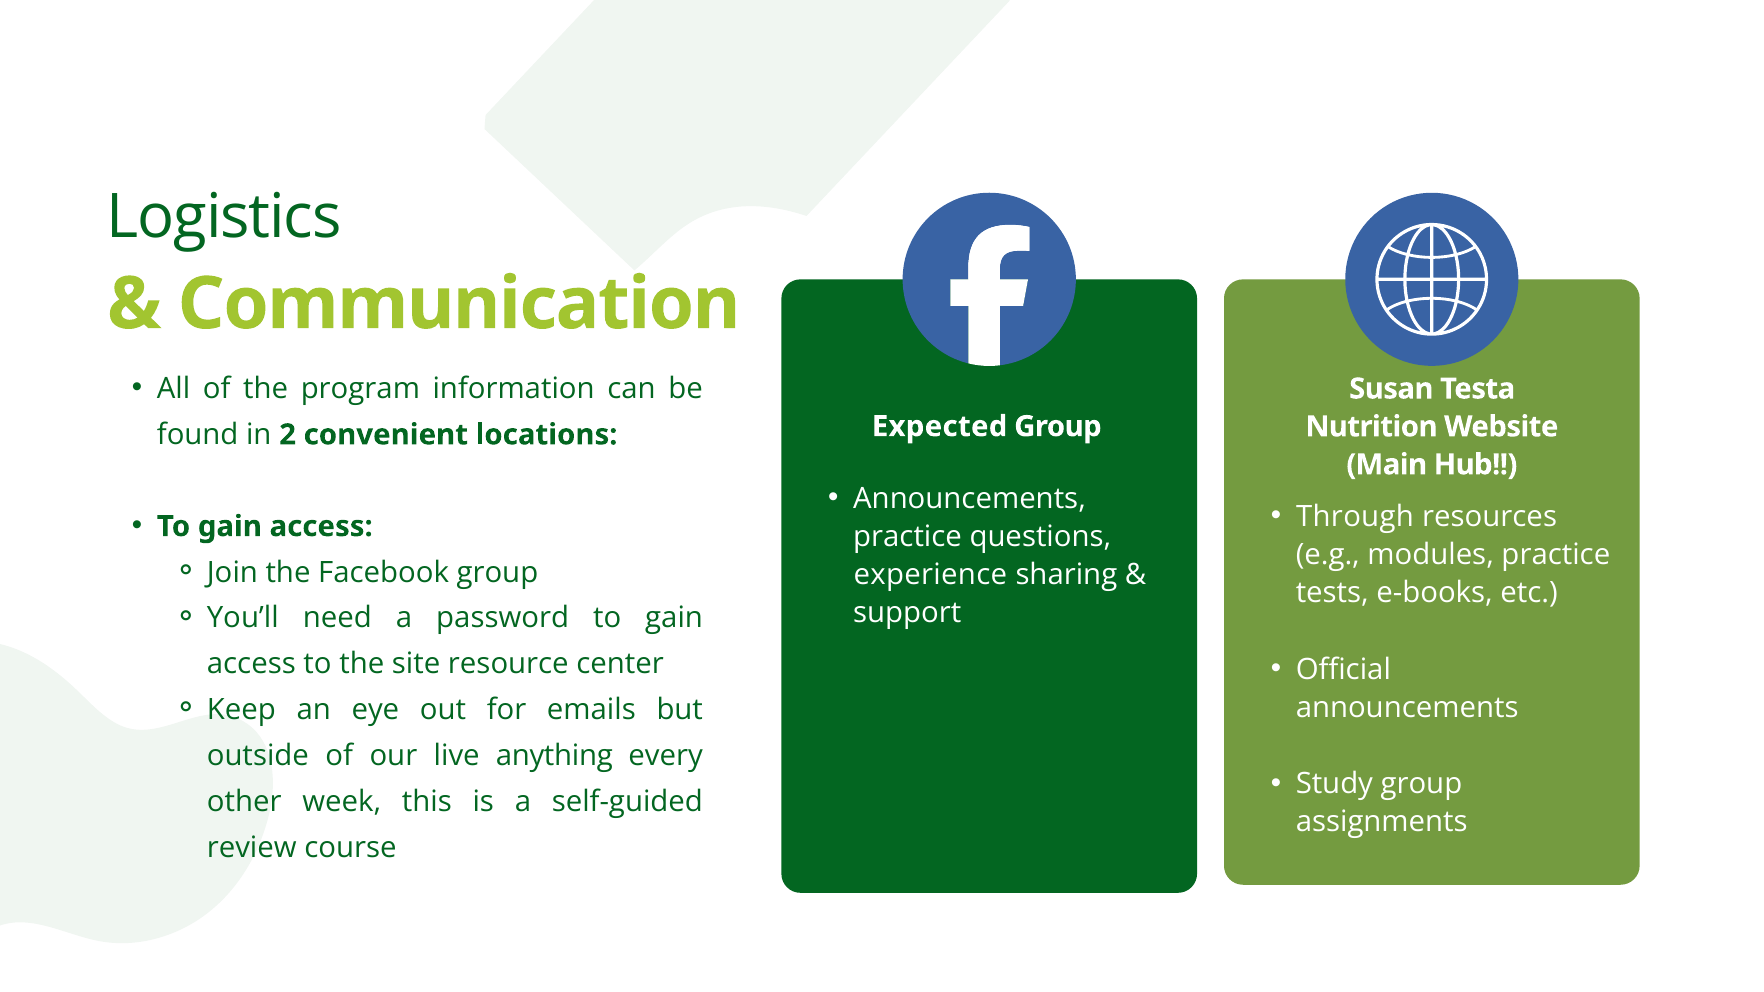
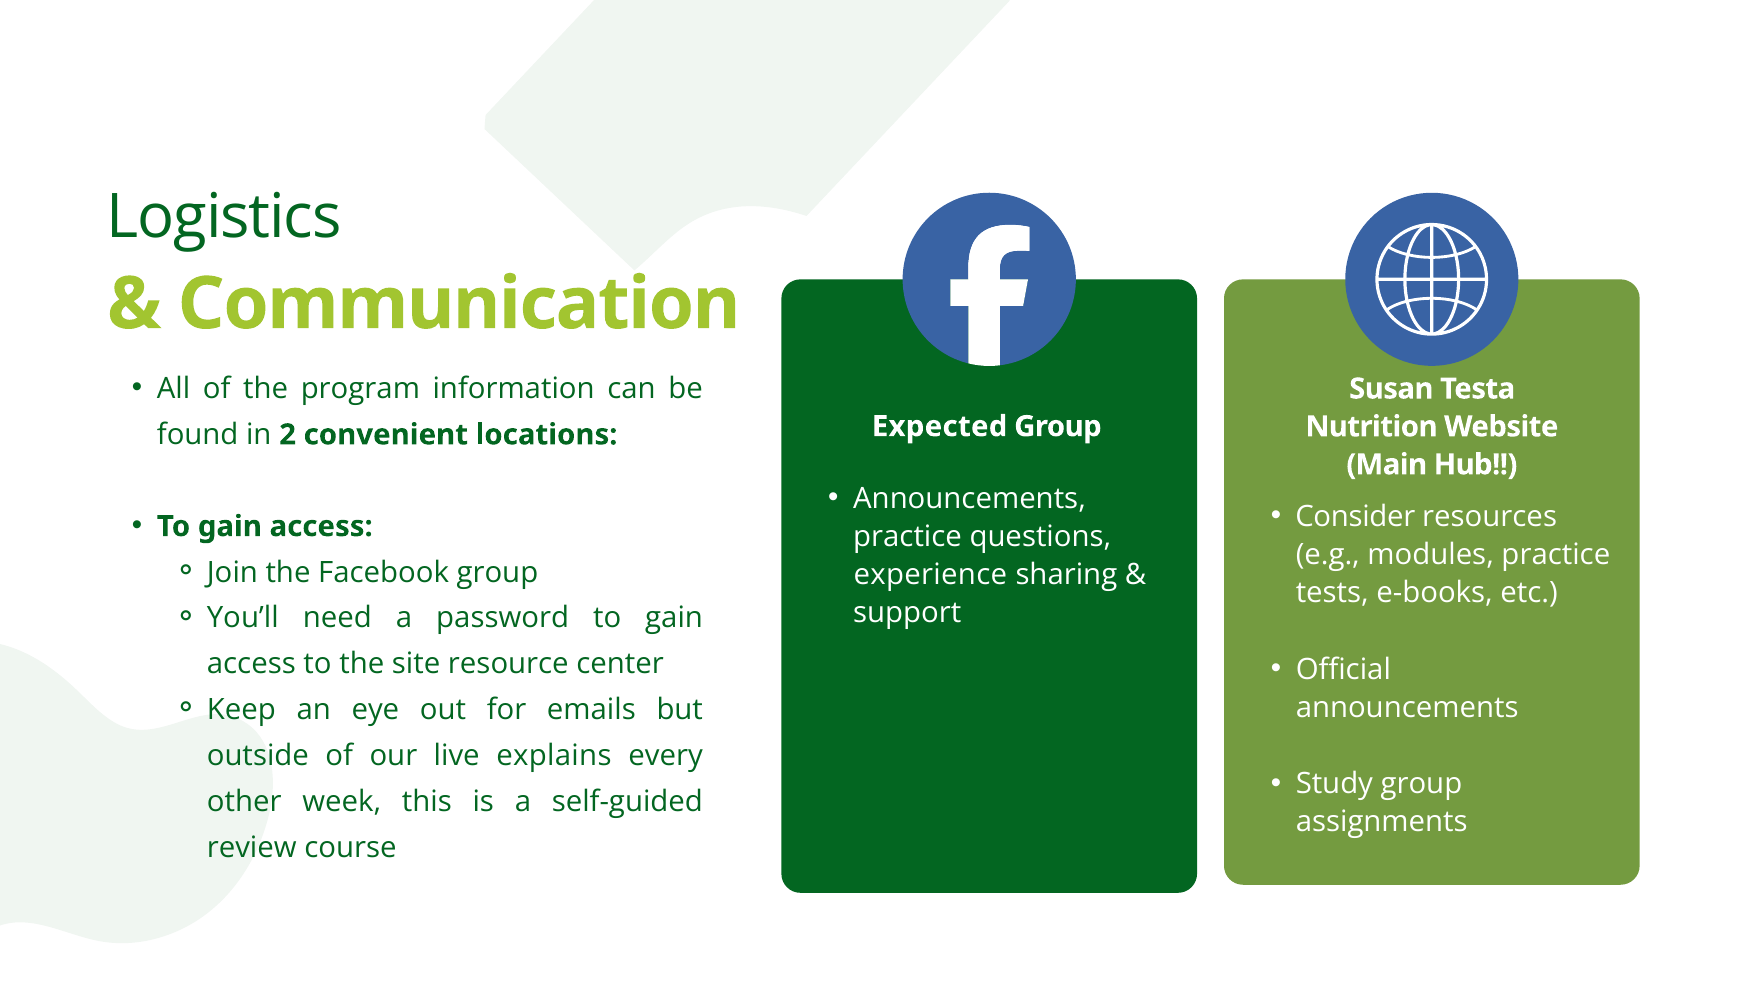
Through: Through -> Consider
anything: anything -> explains
